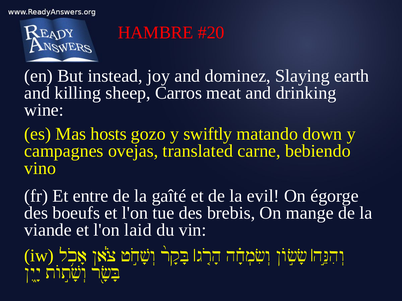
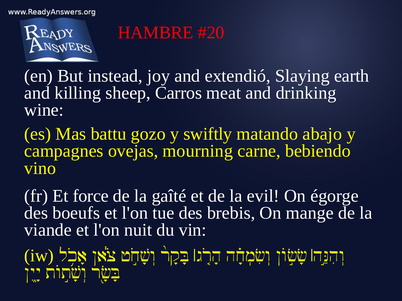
dominez: dominez -> extendió
hosts: hosts -> battu
down: down -> abajo
translated: translated -> mourning
entre: entre -> force
laid: laid -> nuit
